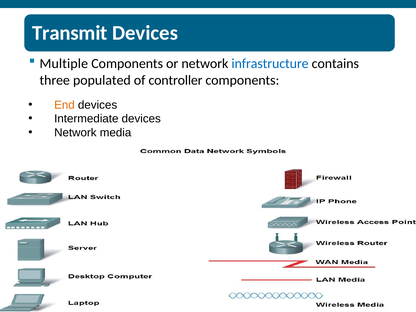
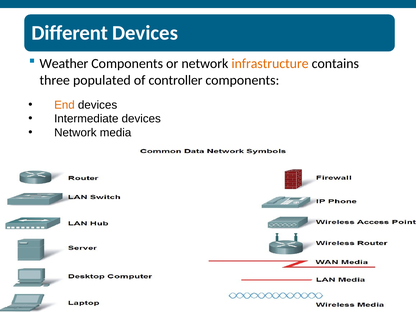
Transmit: Transmit -> Different
Multiple: Multiple -> Weather
infrastructure colour: blue -> orange
